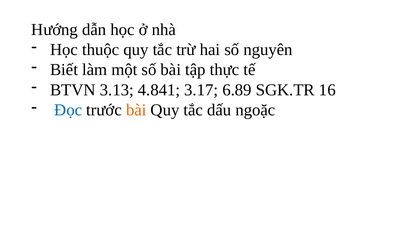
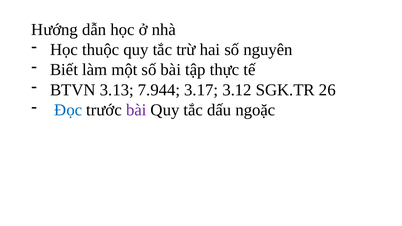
4.841: 4.841 -> 7.944
6.89: 6.89 -> 3.12
16: 16 -> 26
bài at (136, 110) colour: orange -> purple
